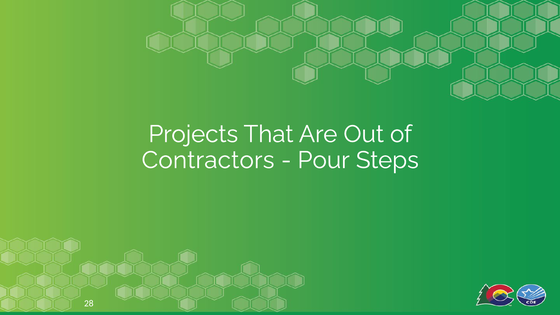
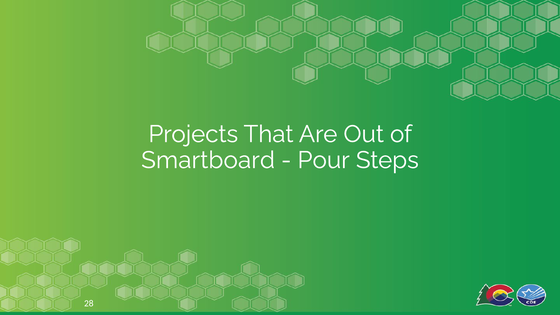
Contractors: Contractors -> Smartboard
